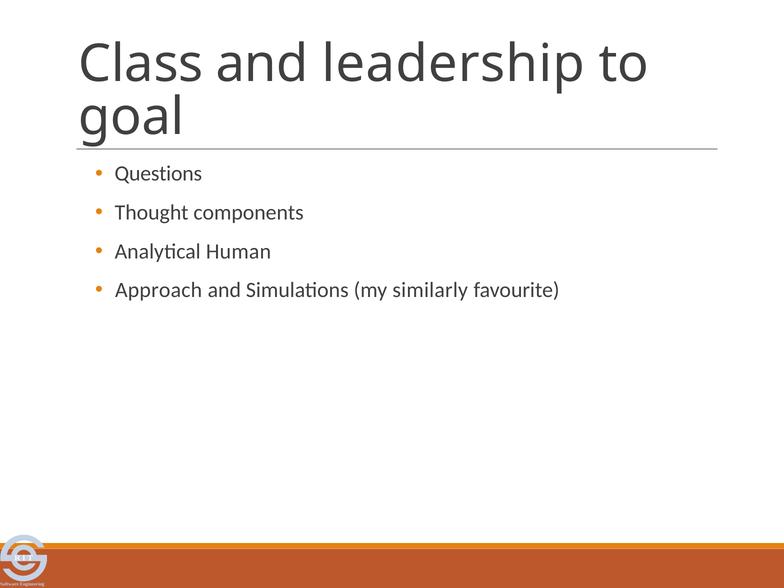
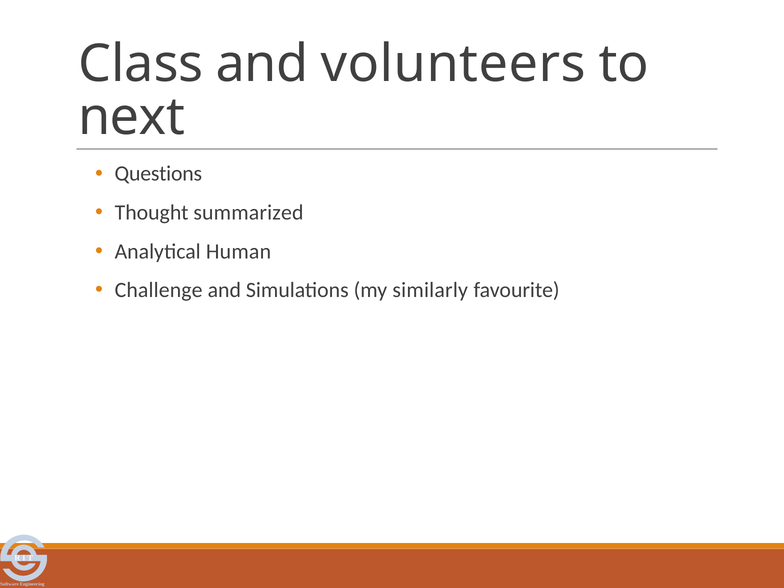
leadership: leadership -> volunteers
goal: goal -> next
components: components -> summarized
Approach: Approach -> Challenge
